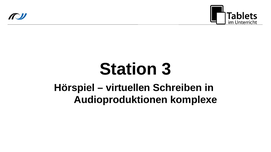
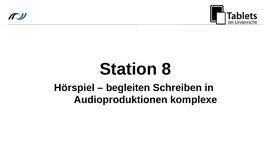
3: 3 -> 8
virtuellen: virtuellen -> begleiten
